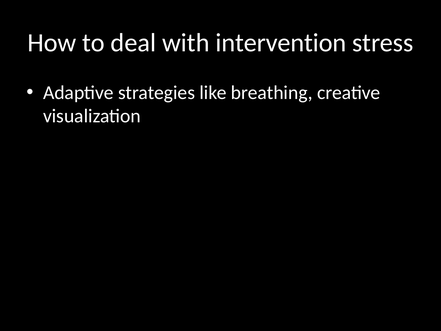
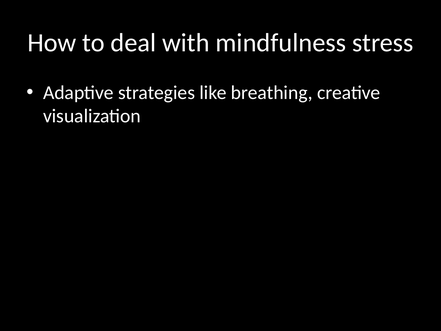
intervention: intervention -> mindfulness
